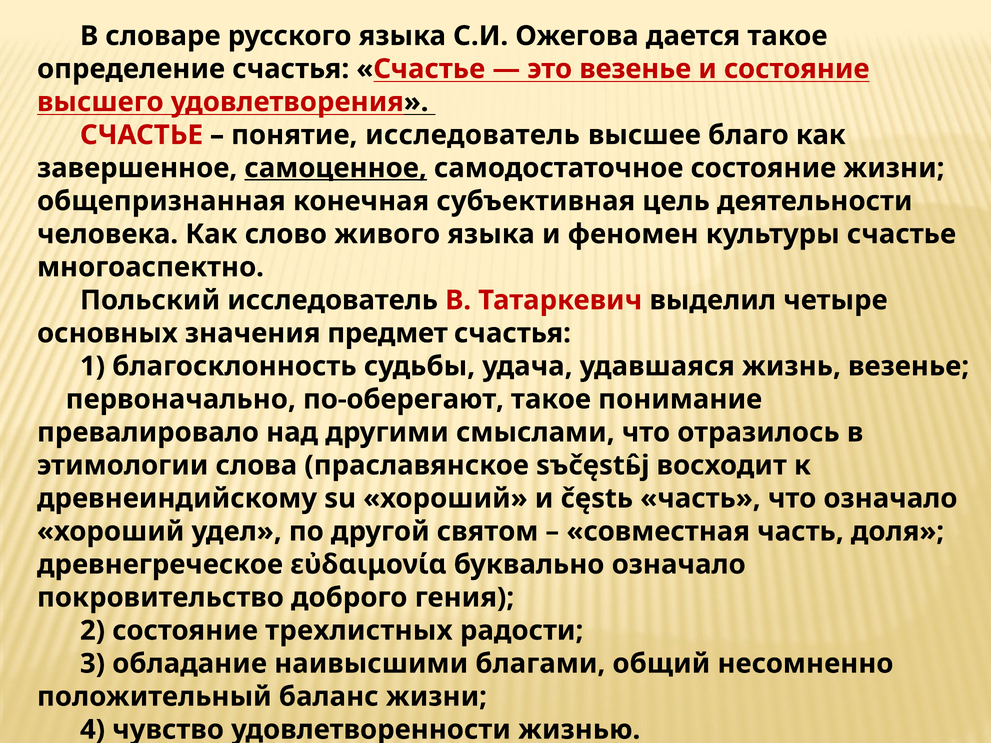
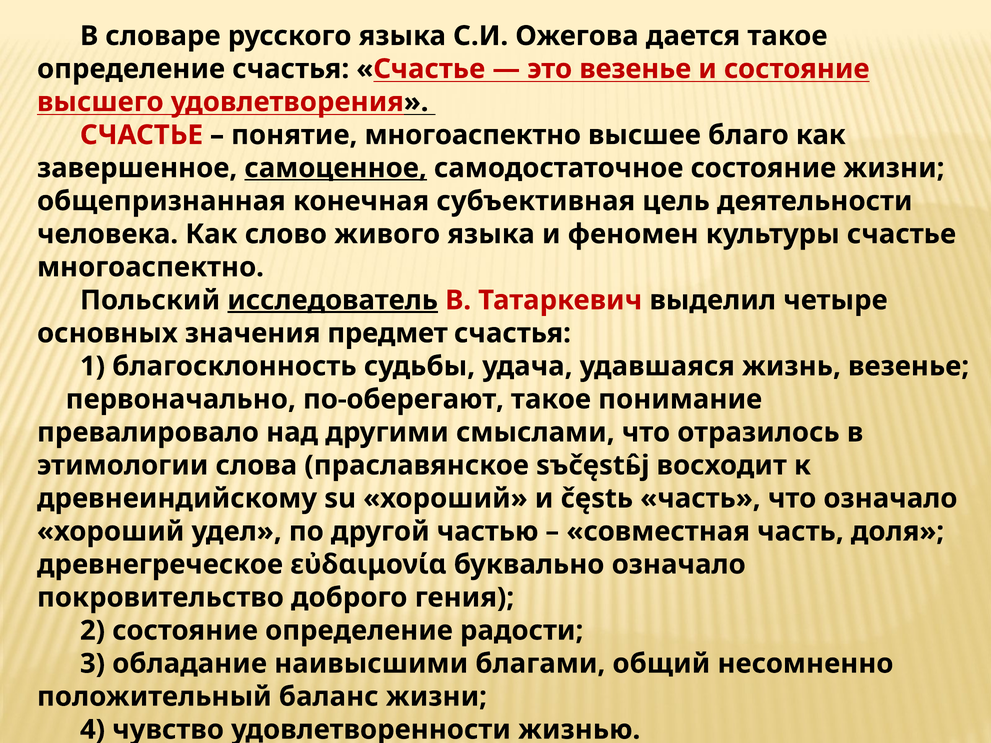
понятие исследователь: исследователь -> многоаспектно
исследователь at (333, 300) underline: none -> present
святом: святом -> частью
состояние трехлистных: трехлистных -> определение
